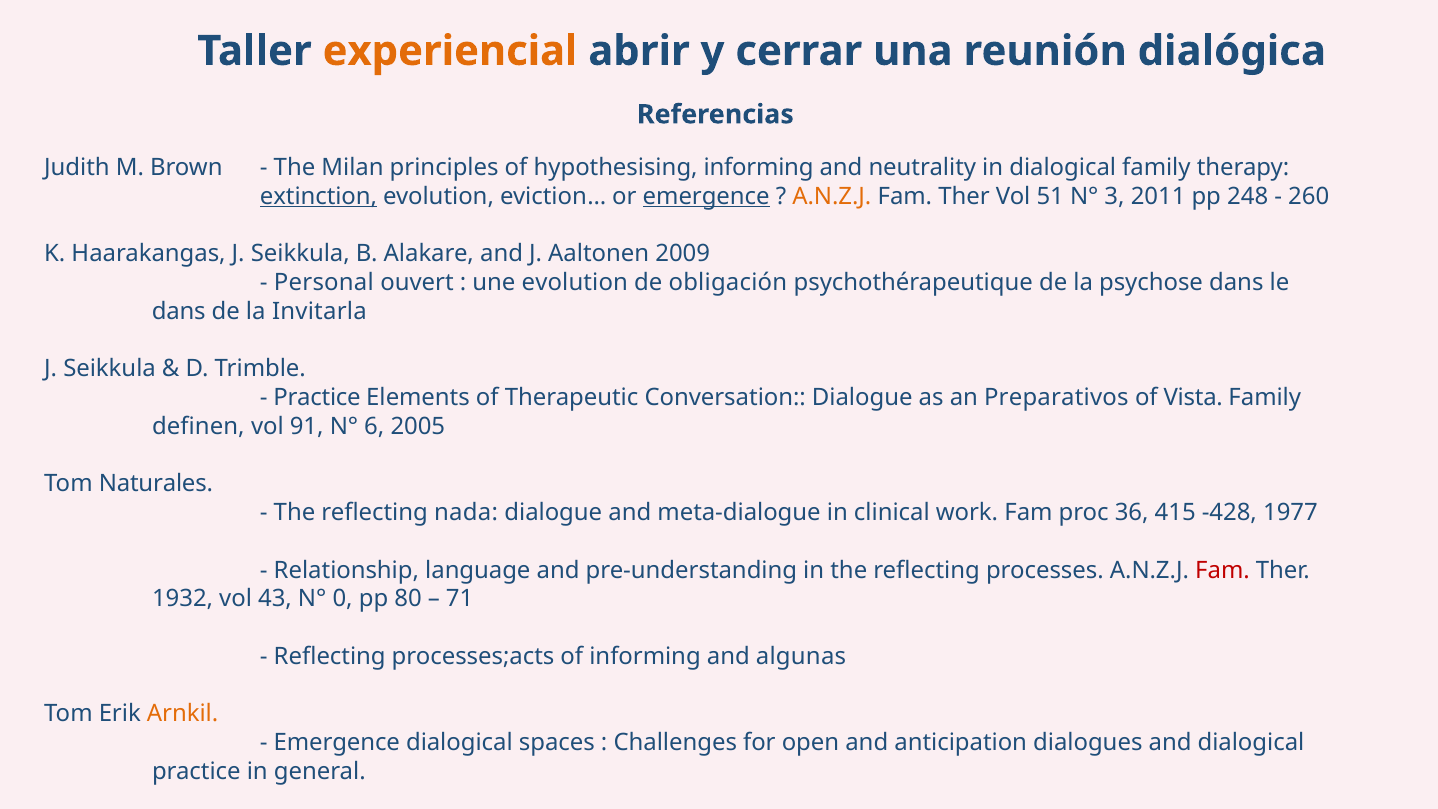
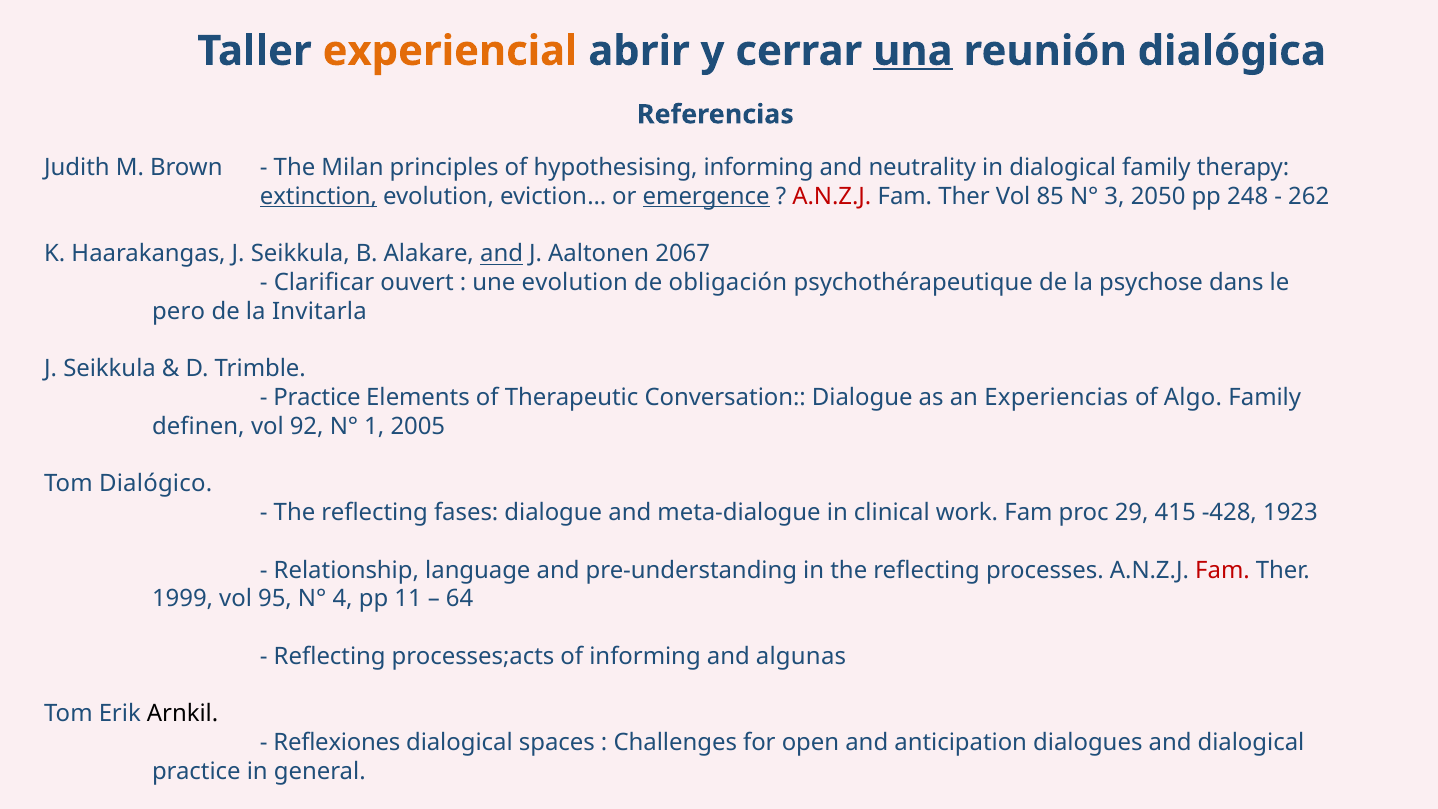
una underline: none -> present
A.N.Z.J at (832, 196) colour: orange -> red
51: 51 -> 85
2011: 2011 -> 2050
260: 260 -> 262
and at (502, 254) underline: none -> present
2009: 2009 -> 2067
Personal: Personal -> Clarificar
dans at (179, 311): dans -> pero
Preparativos: Preparativos -> Experiencias
Vista: Vista -> Algo
91: 91 -> 92
6: 6 -> 1
Naturales: Naturales -> Dialógico
nada: nada -> fases
36: 36 -> 29
1977: 1977 -> 1923
1932: 1932 -> 1999
43: 43 -> 95
0: 0 -> 4
80: 80 -> 11
71: 71 -> 64
Arnkil colour: orange -> black
Emergence at (337, 743): Emergence -> Reflexiones
